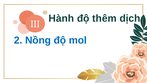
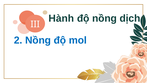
độ thêm: thêm -> nồng
